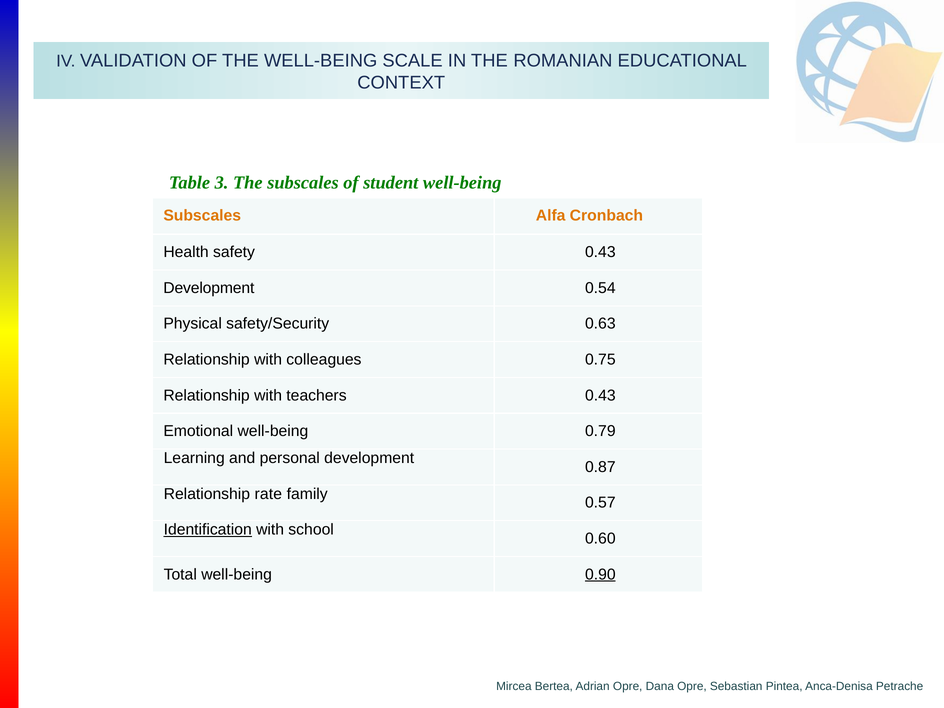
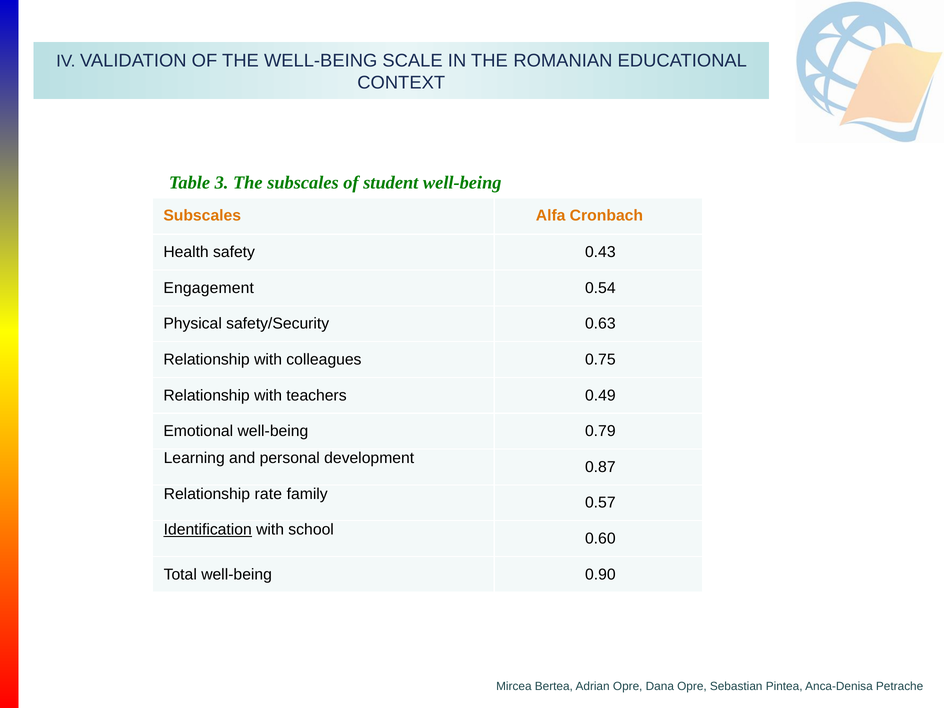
Development at (209, 288): Development -> Engagement
teachers 0.43: 0.43 -> 0.49
0.90 underline: present -> none
